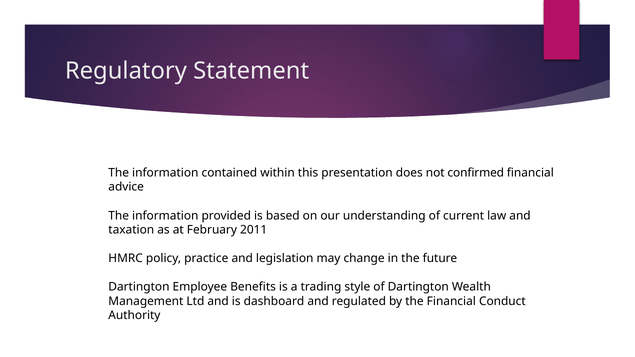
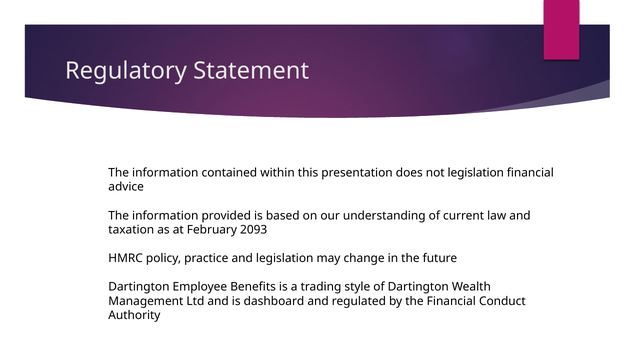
not confirmed: confirmed -> legislation
2011: 2011 -> 2093
